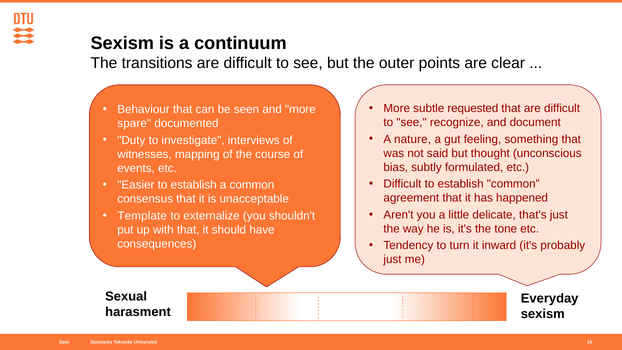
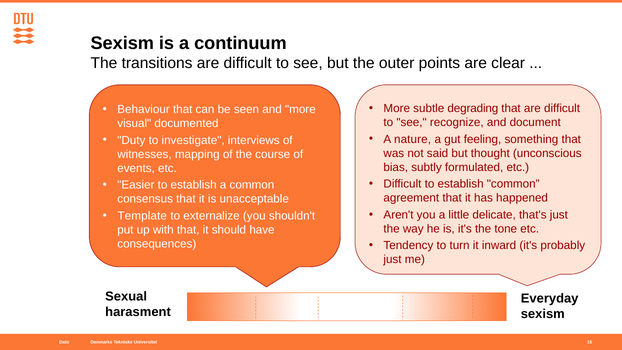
requested: requested -> degrading
spare: spare -> visual
